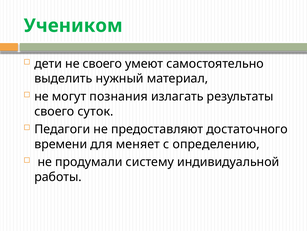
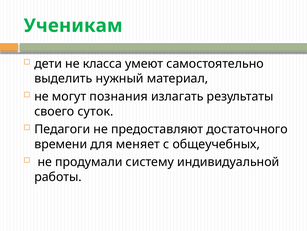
Учеником: Учеником -> Ученикам
не своего: своего -> класса
определению: определению -> общеучебных
